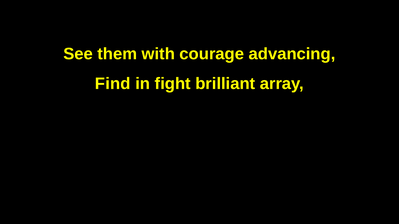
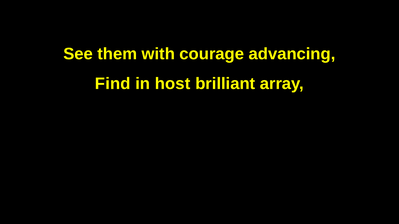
fight: fight -> host
